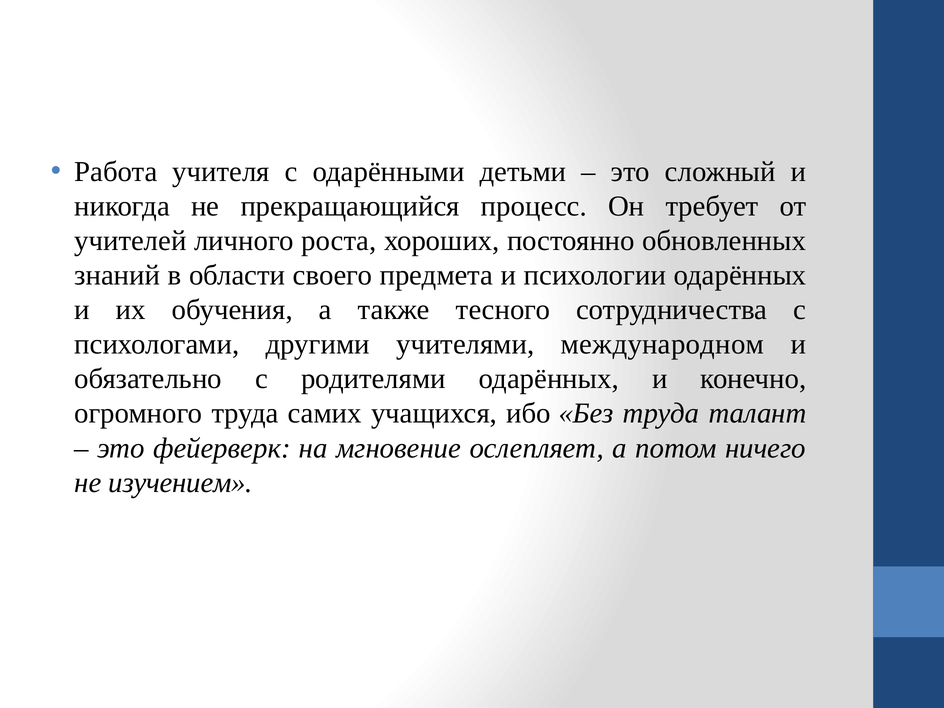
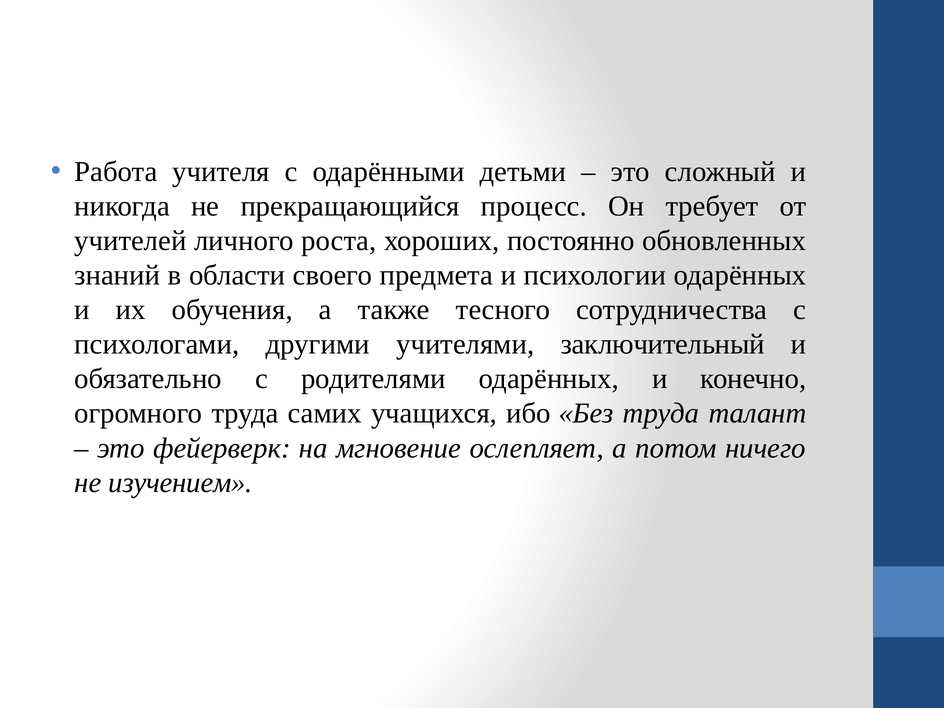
международном: международном -> заключительный
